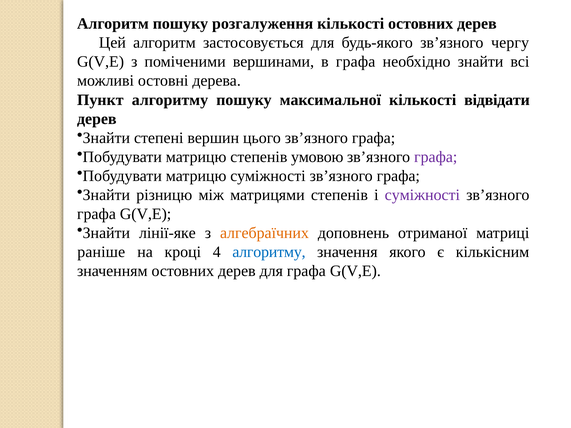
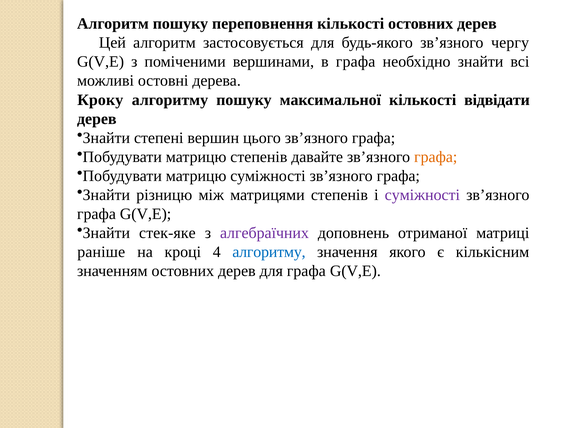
розгалуження: розгалуження -> переповнення
Пункт: Пункт -> Кроку
умовою: умовою -> давайте
графа at (436, 157) colour: purple -> orange
лінії-яке: лінії-яке -> стек-яке
алгебраїчних colour: orange -> purple
